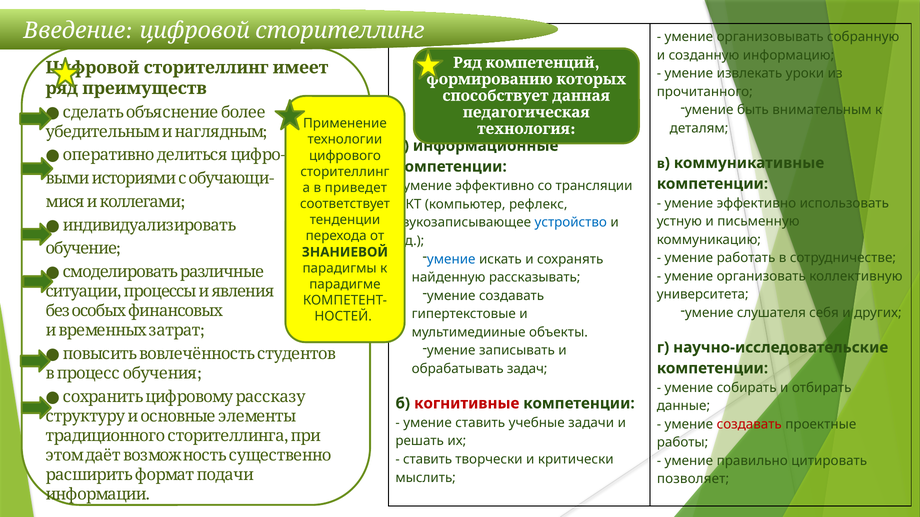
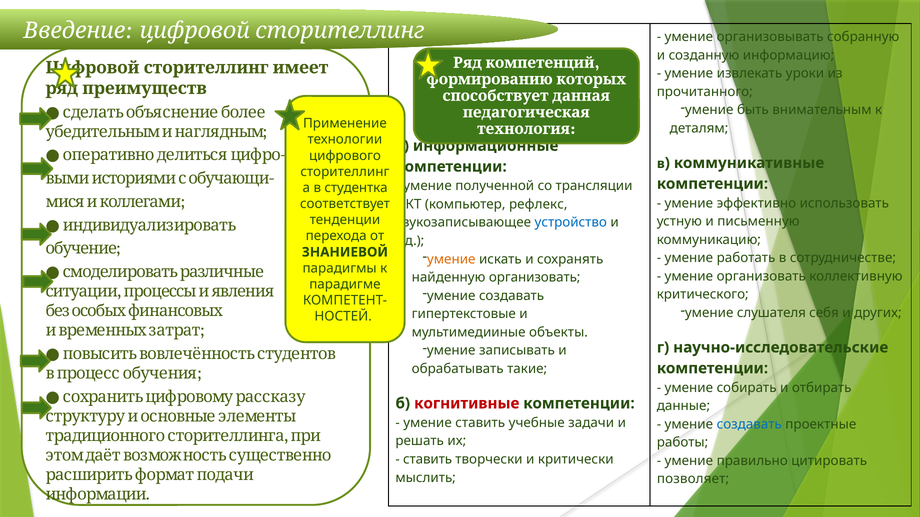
эффективно at (495, 186): эффективно -> полученной
приведет: приведет -> студентка
умение at (451, 259) colour: blue -> orange
найденную рассказывать: рассказывать -> организовать
университета: университета -> критического
задач: задач -> такие
создавать at (749, 425) colour: red -> blue
